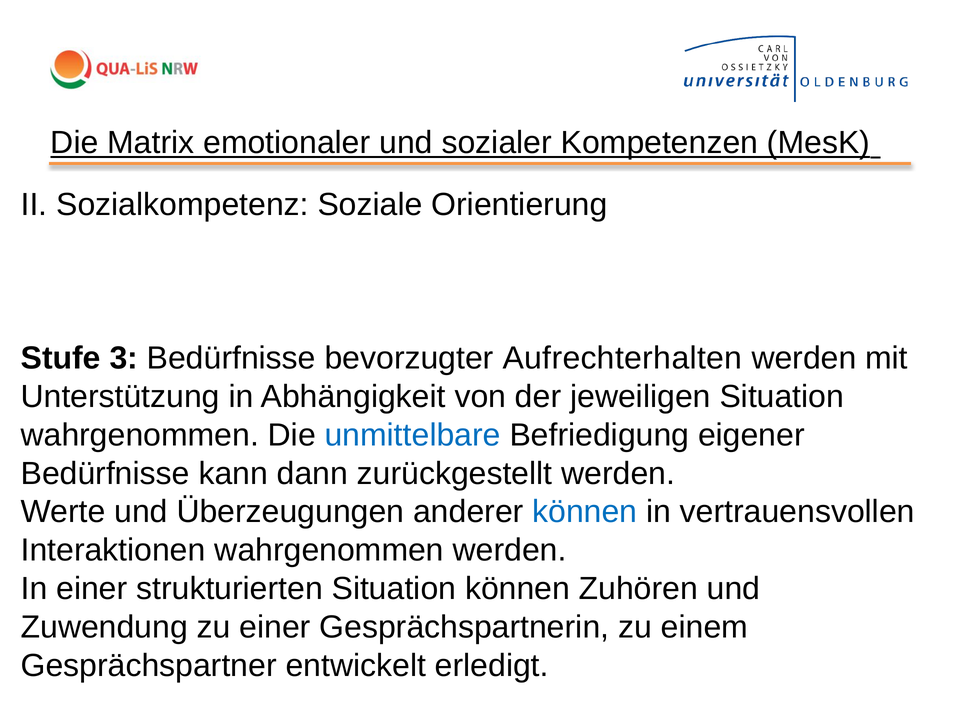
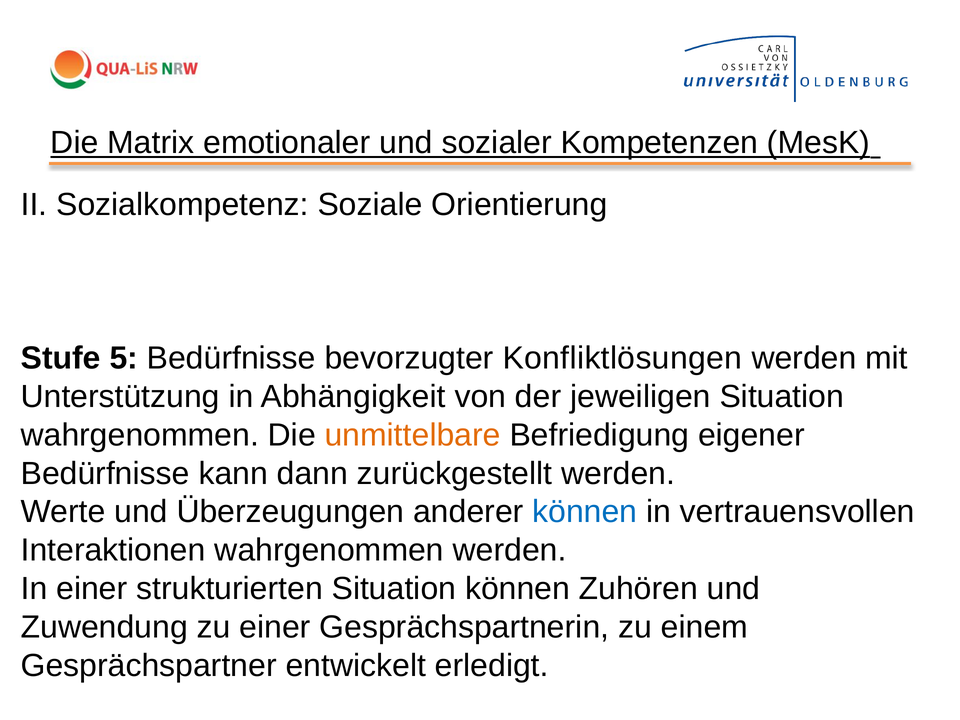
3: 3 -> 5
Aufrechterhalten: Aufrechterhalten -> Konfliktlösungen
unmittelbare colour: blue -> orange
